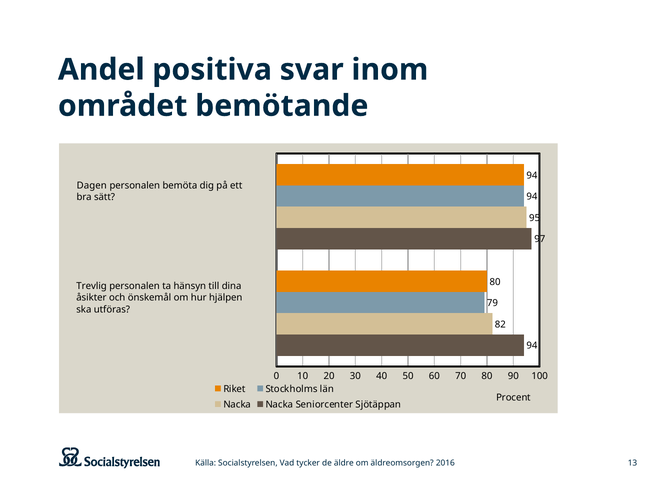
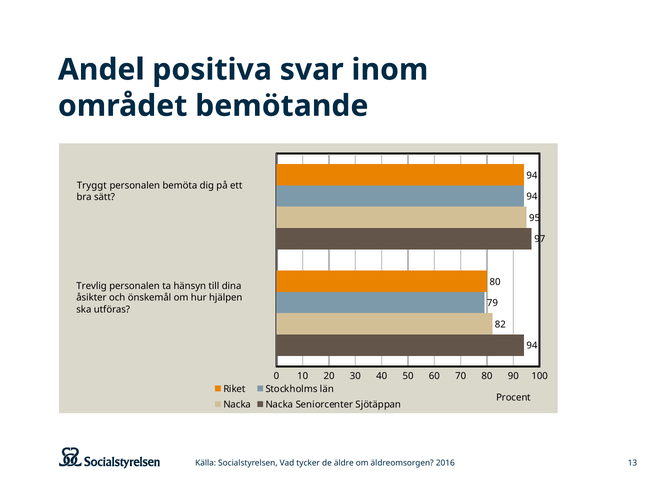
Dagen: Dagen -> Tryggt
